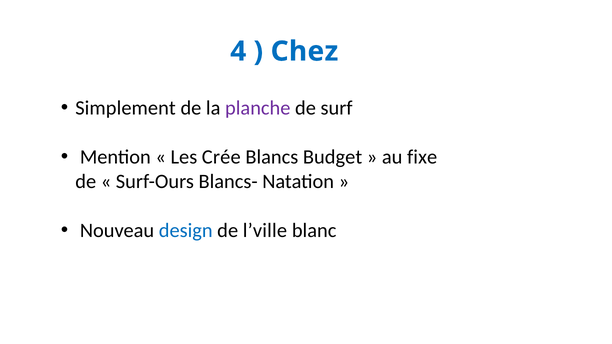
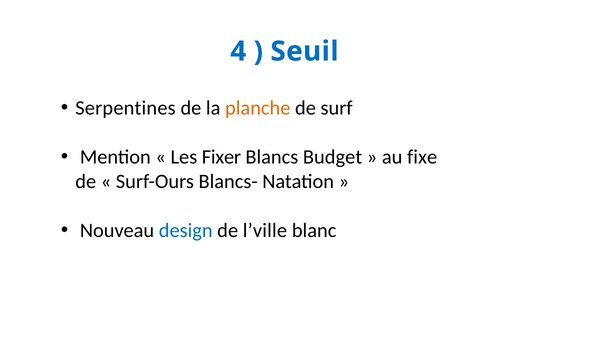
Chez: Chez -> Seuil
Simplement: Simplement -> Serpentines
planche colour: purple -> orange
Crée: Crée -> Fixer
